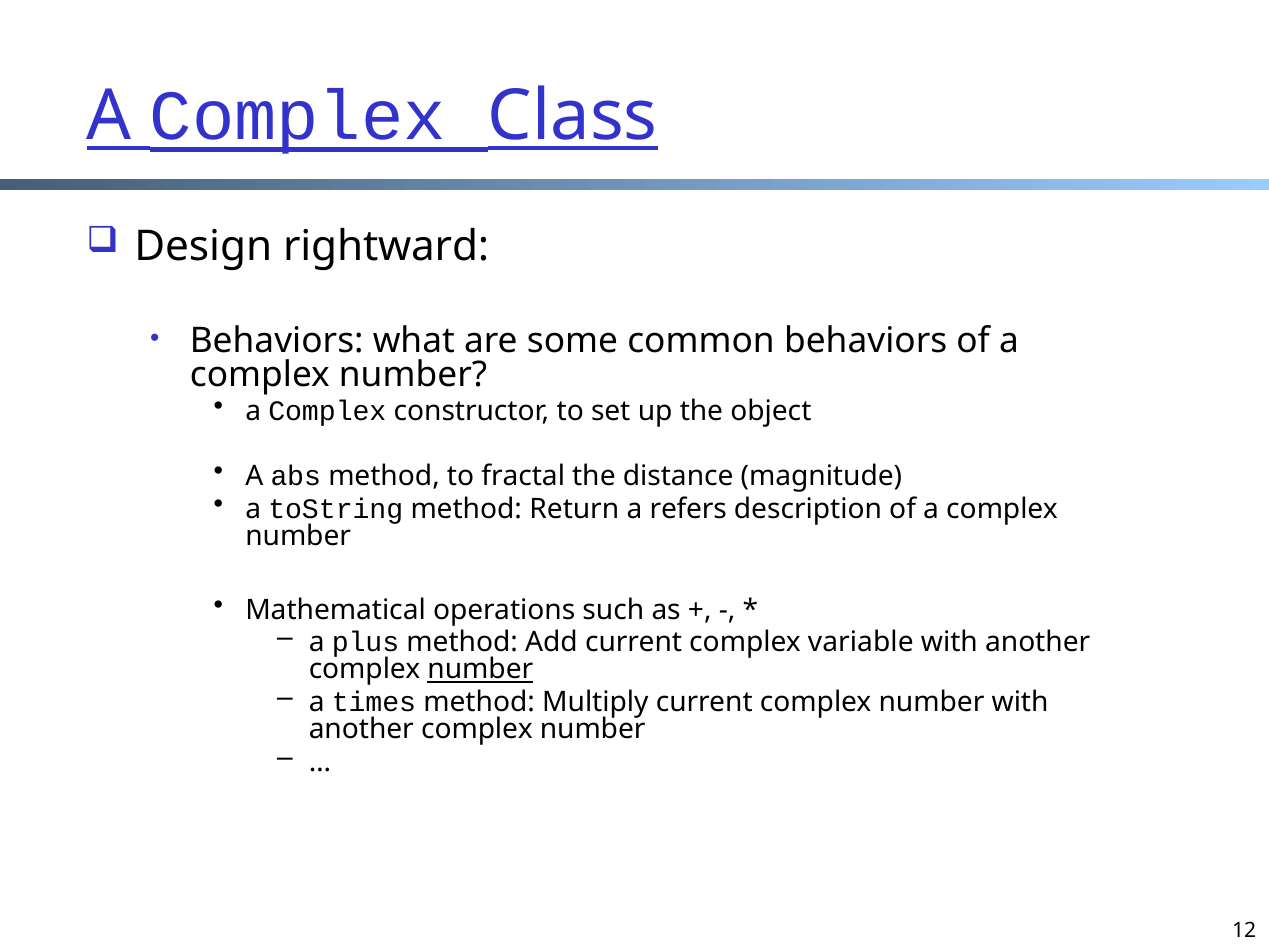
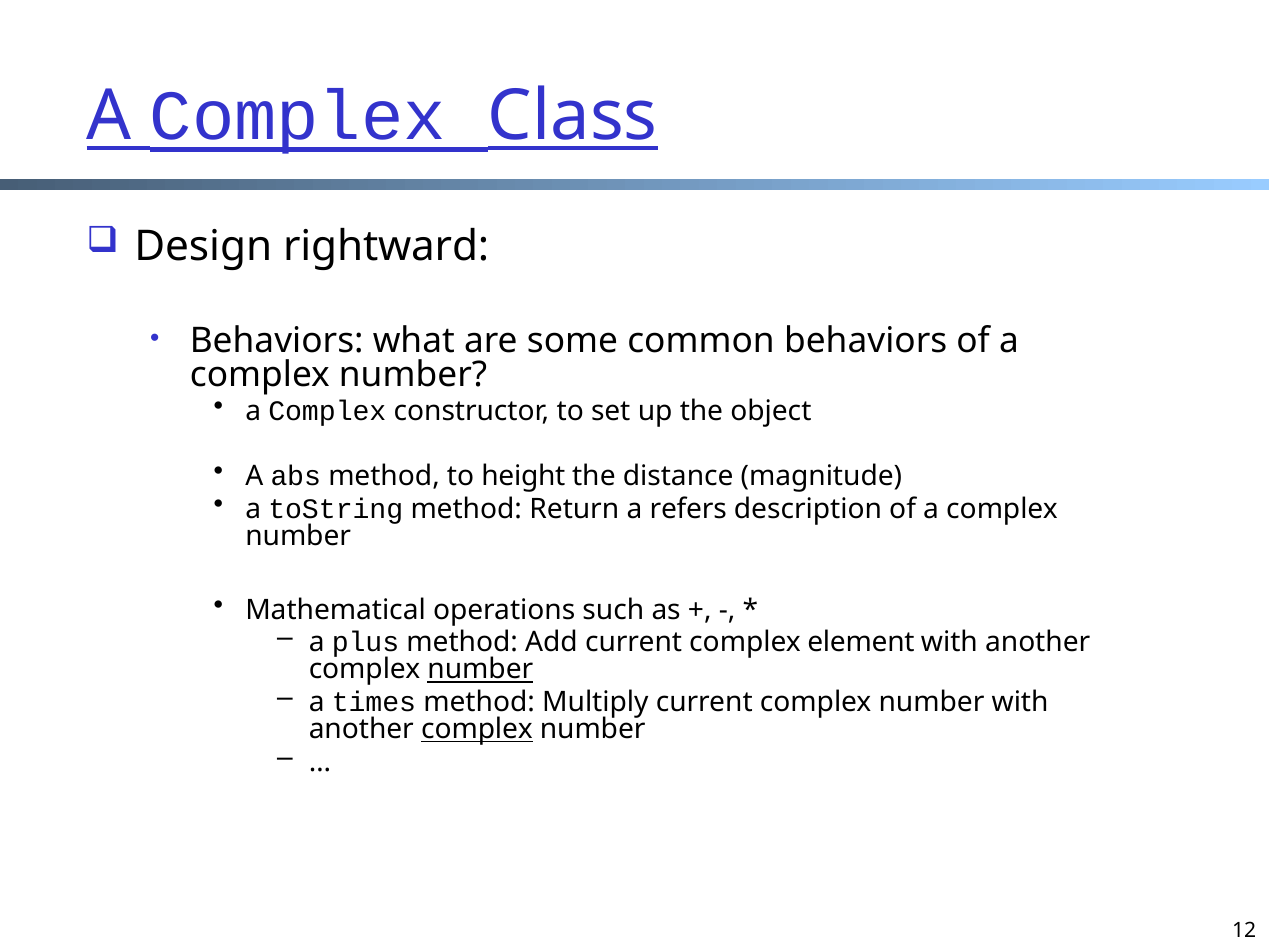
fractal: fractal -> height
variable: variable -> element
complex at (477, 729) underline: none -> present
